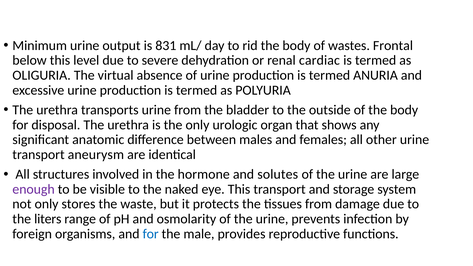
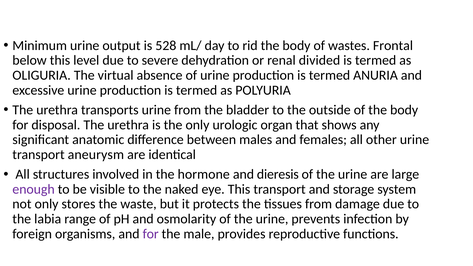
831: 831 -> 528
cardiac: cardiac -> divided
solutes: solutes -> dieresis
liters: liters -> labia
for at (151, 234) colour: blue -> purple
